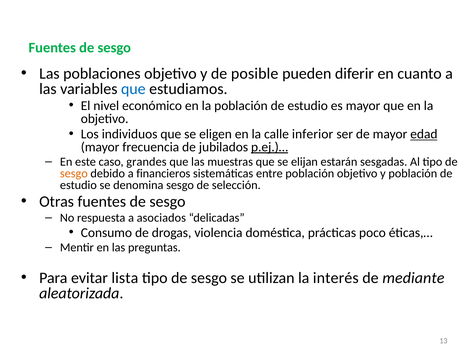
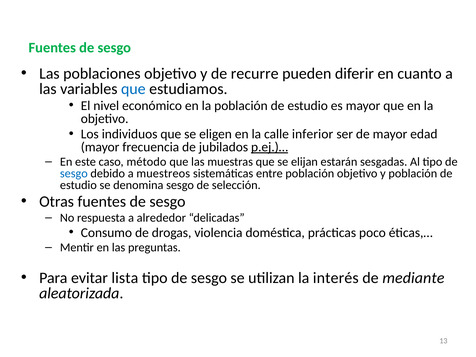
posible: posible -> recurre
edad underline: present -> none
grandes: grandes -> método
sesgo at (74, 173) colour: orange -> blue
financieros: financieros -> muestreos
asociados: asociados -> alrededor
